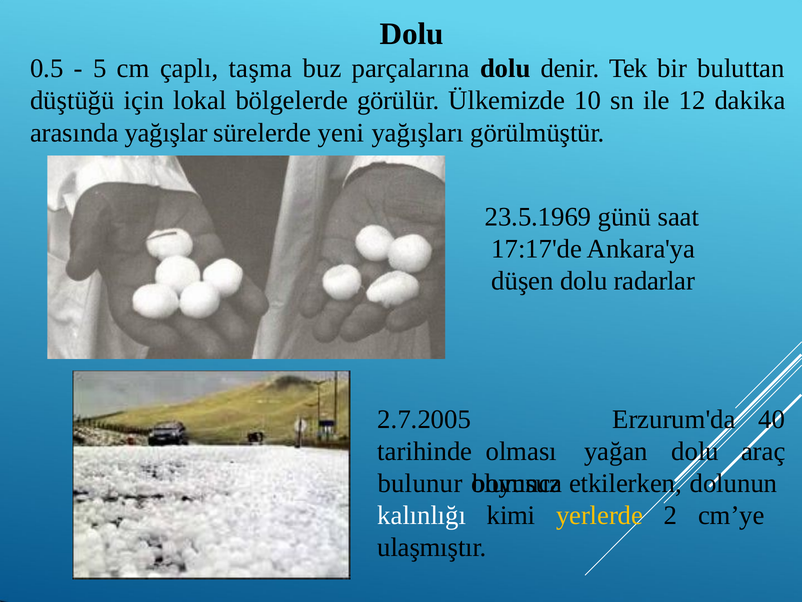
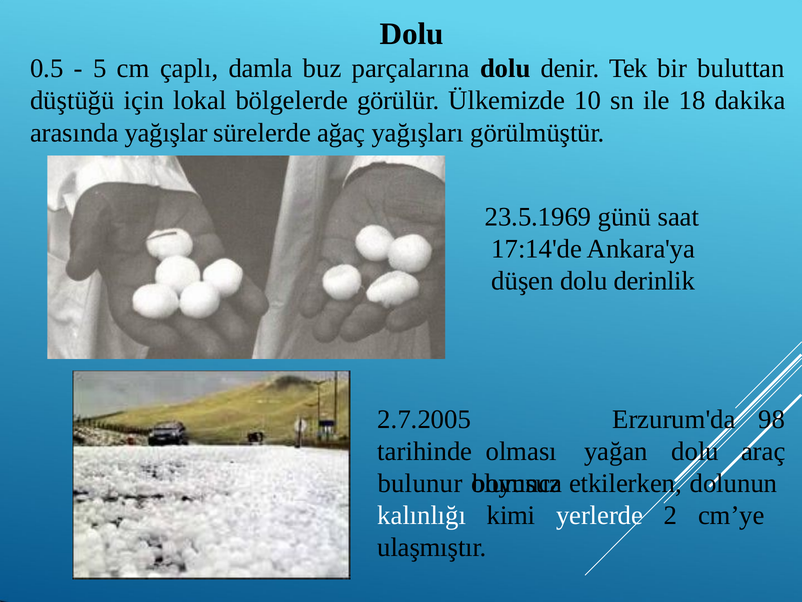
taşma: taşma -> damla
12: 12 -> 18
yeni: yeni -> ağaç
17:17'de: 17:17'de -> 17:14'de
radarlar: radarlar -> derinlik
40: 40 -> 98
yerlerde colour: yellow -> white
